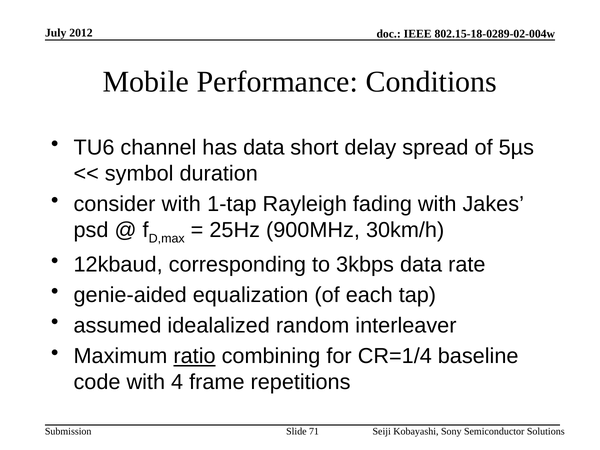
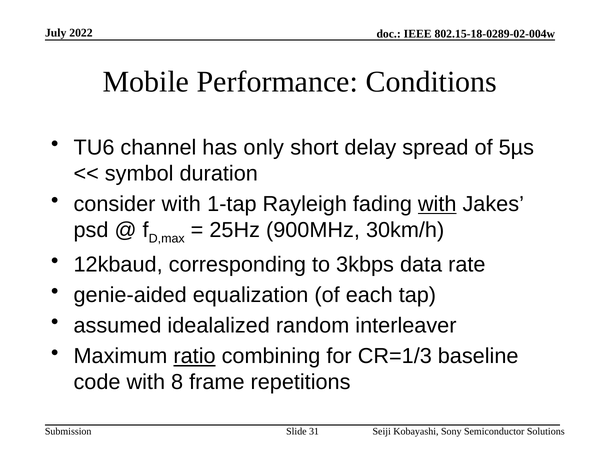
2012: 2012 -> 2022
has data: data -> only
with at (437, 204) underline: none -> present
CR=1/4: CR=1/4 -> CR=1/3
4: 4 -> 8
71: 71 -> 31
